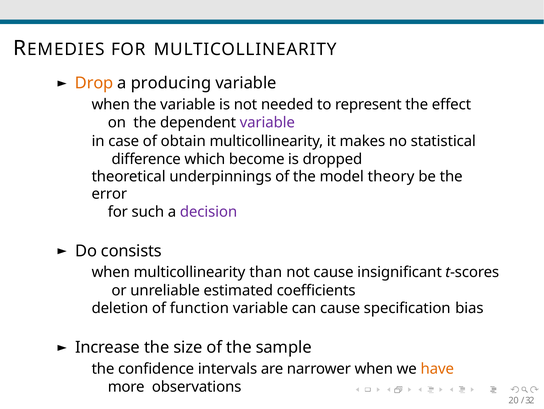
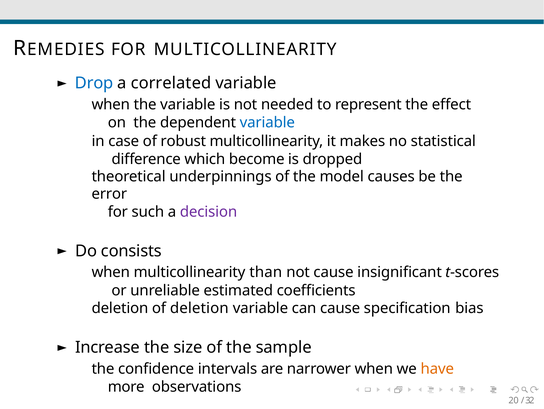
Drop colour: orange -> blue
producing: producing -> correlated
variable at (267, 122) colour: purple -> blue
obtain: obtain -> robust
theory: theory -> causes
of function: function -> deletion
